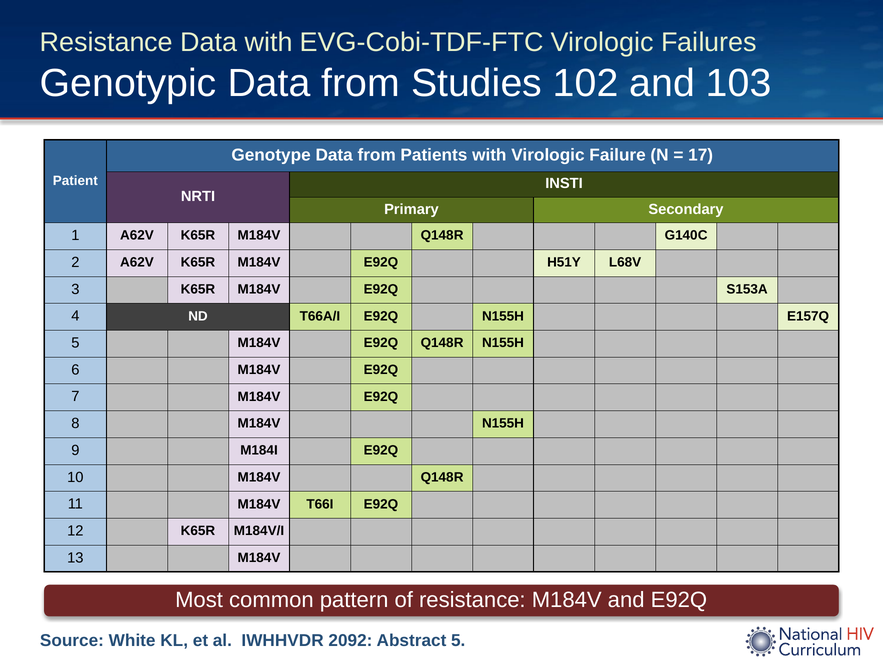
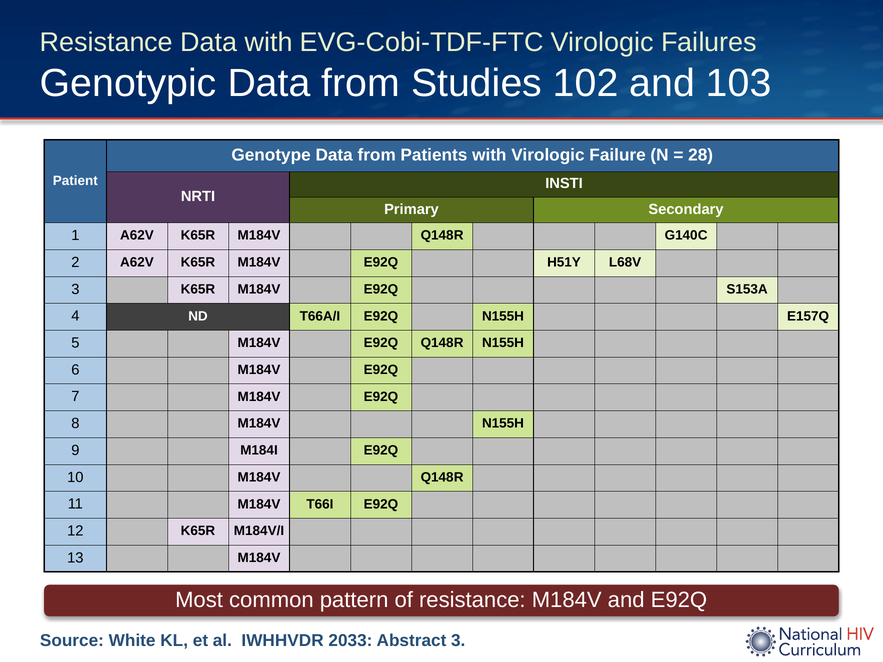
17: 17 -> 28
2092: 2092 -> 2033
Abstract 5: 5 -> 3
